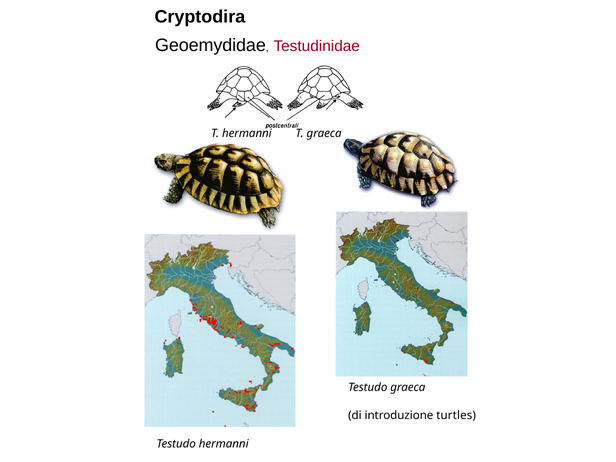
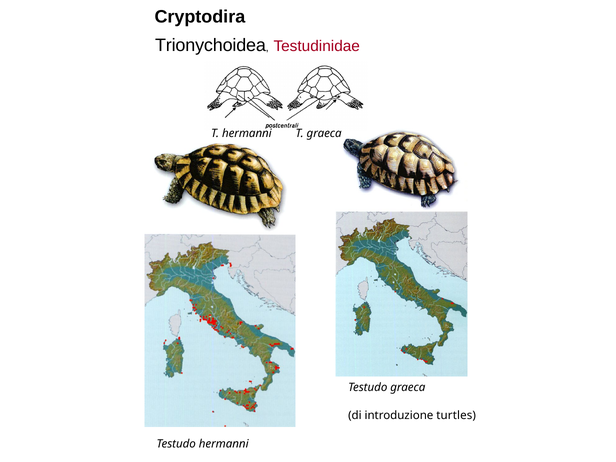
Geoemydidae: Geoemydidae -> Trionychoidea
